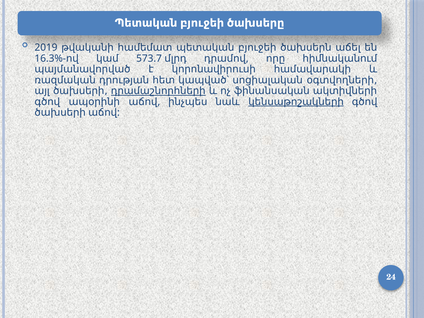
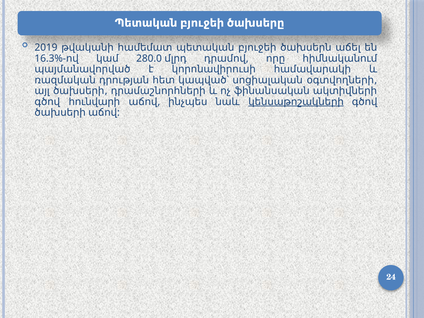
573.7: 573.7 -> 280.0
դրամաշնորհների underline: present -> none
ապօրինի: ապօրինի -> հունվարի
